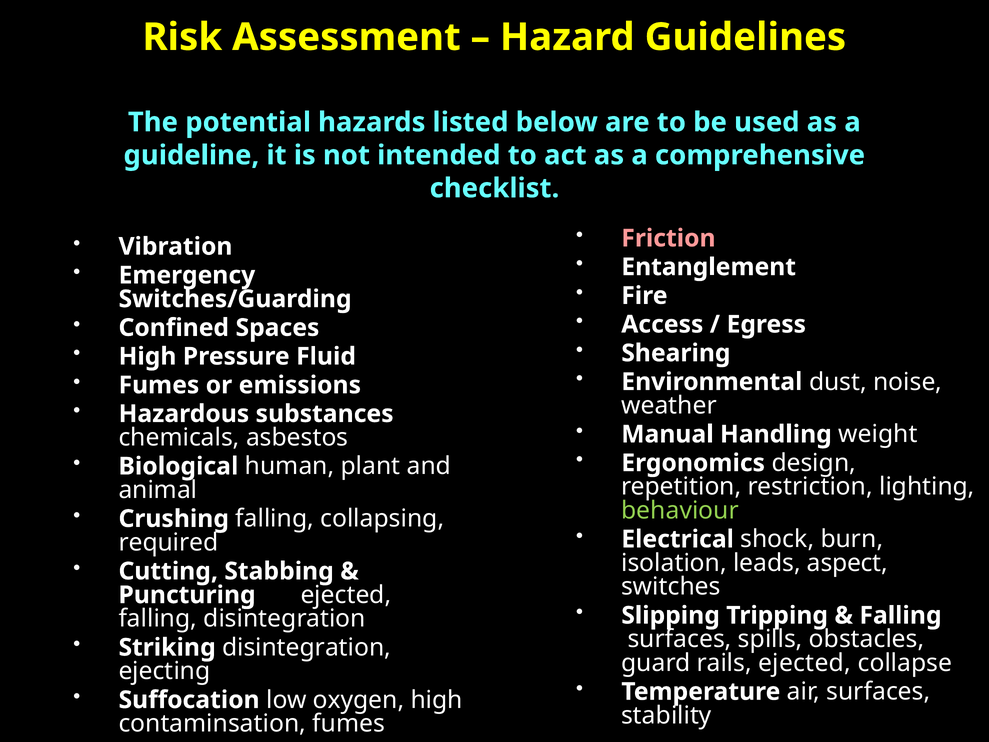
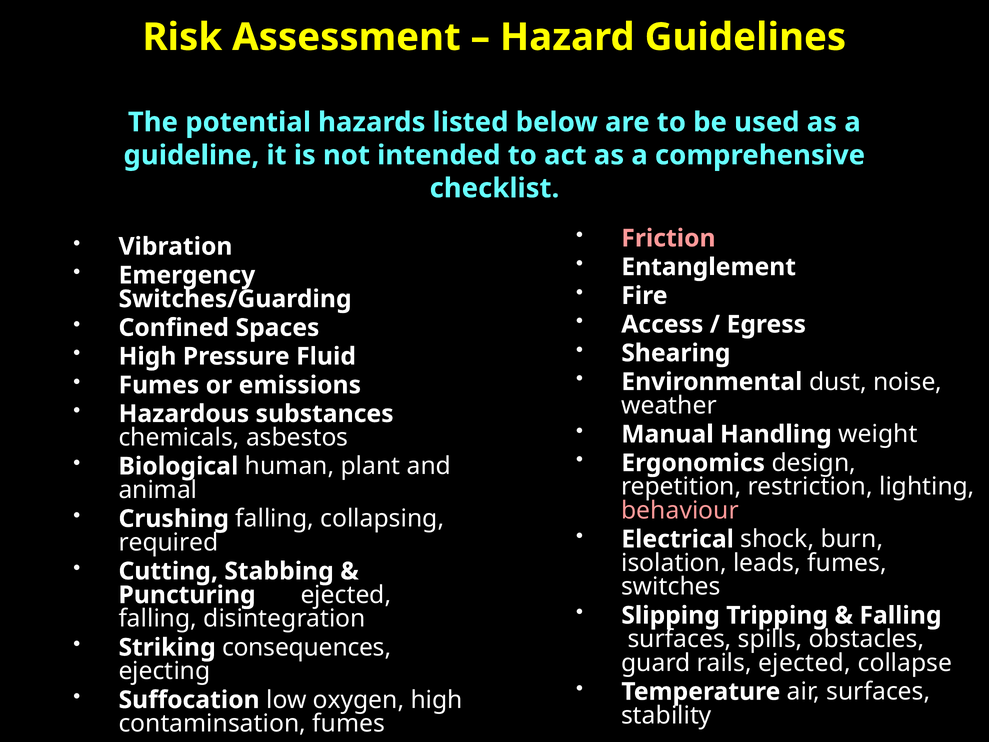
behaviour colour: light green -> pink
leads aspect: aspect -> fumes
Striking disintegration: disintegration -> consequences
